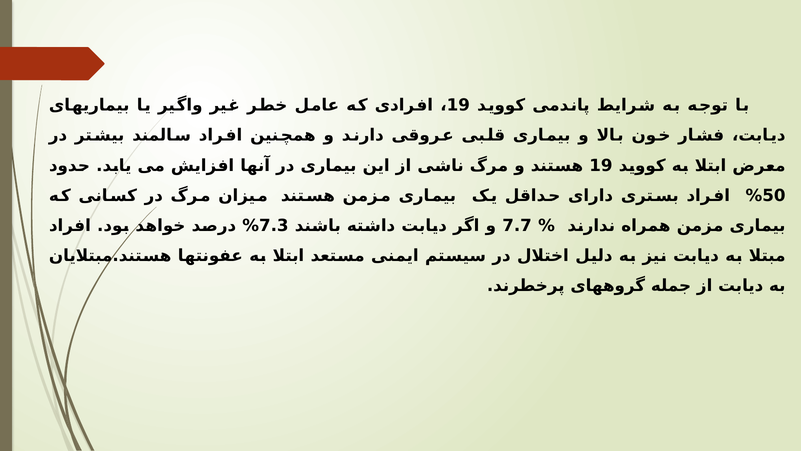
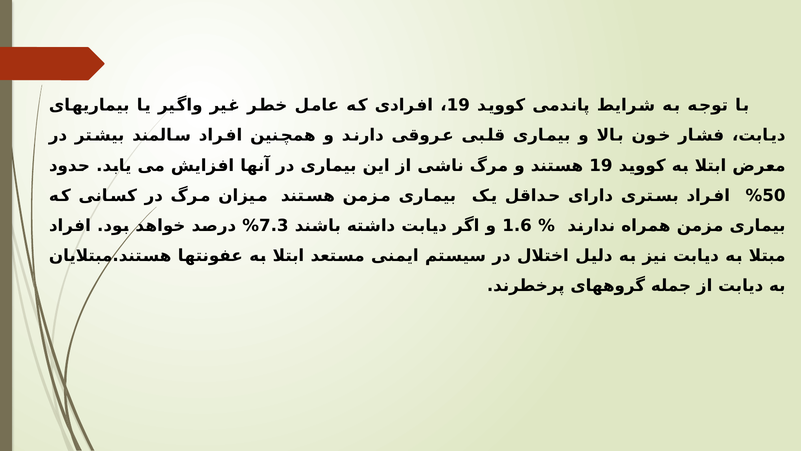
7.7: 7.7 -> 1.6
